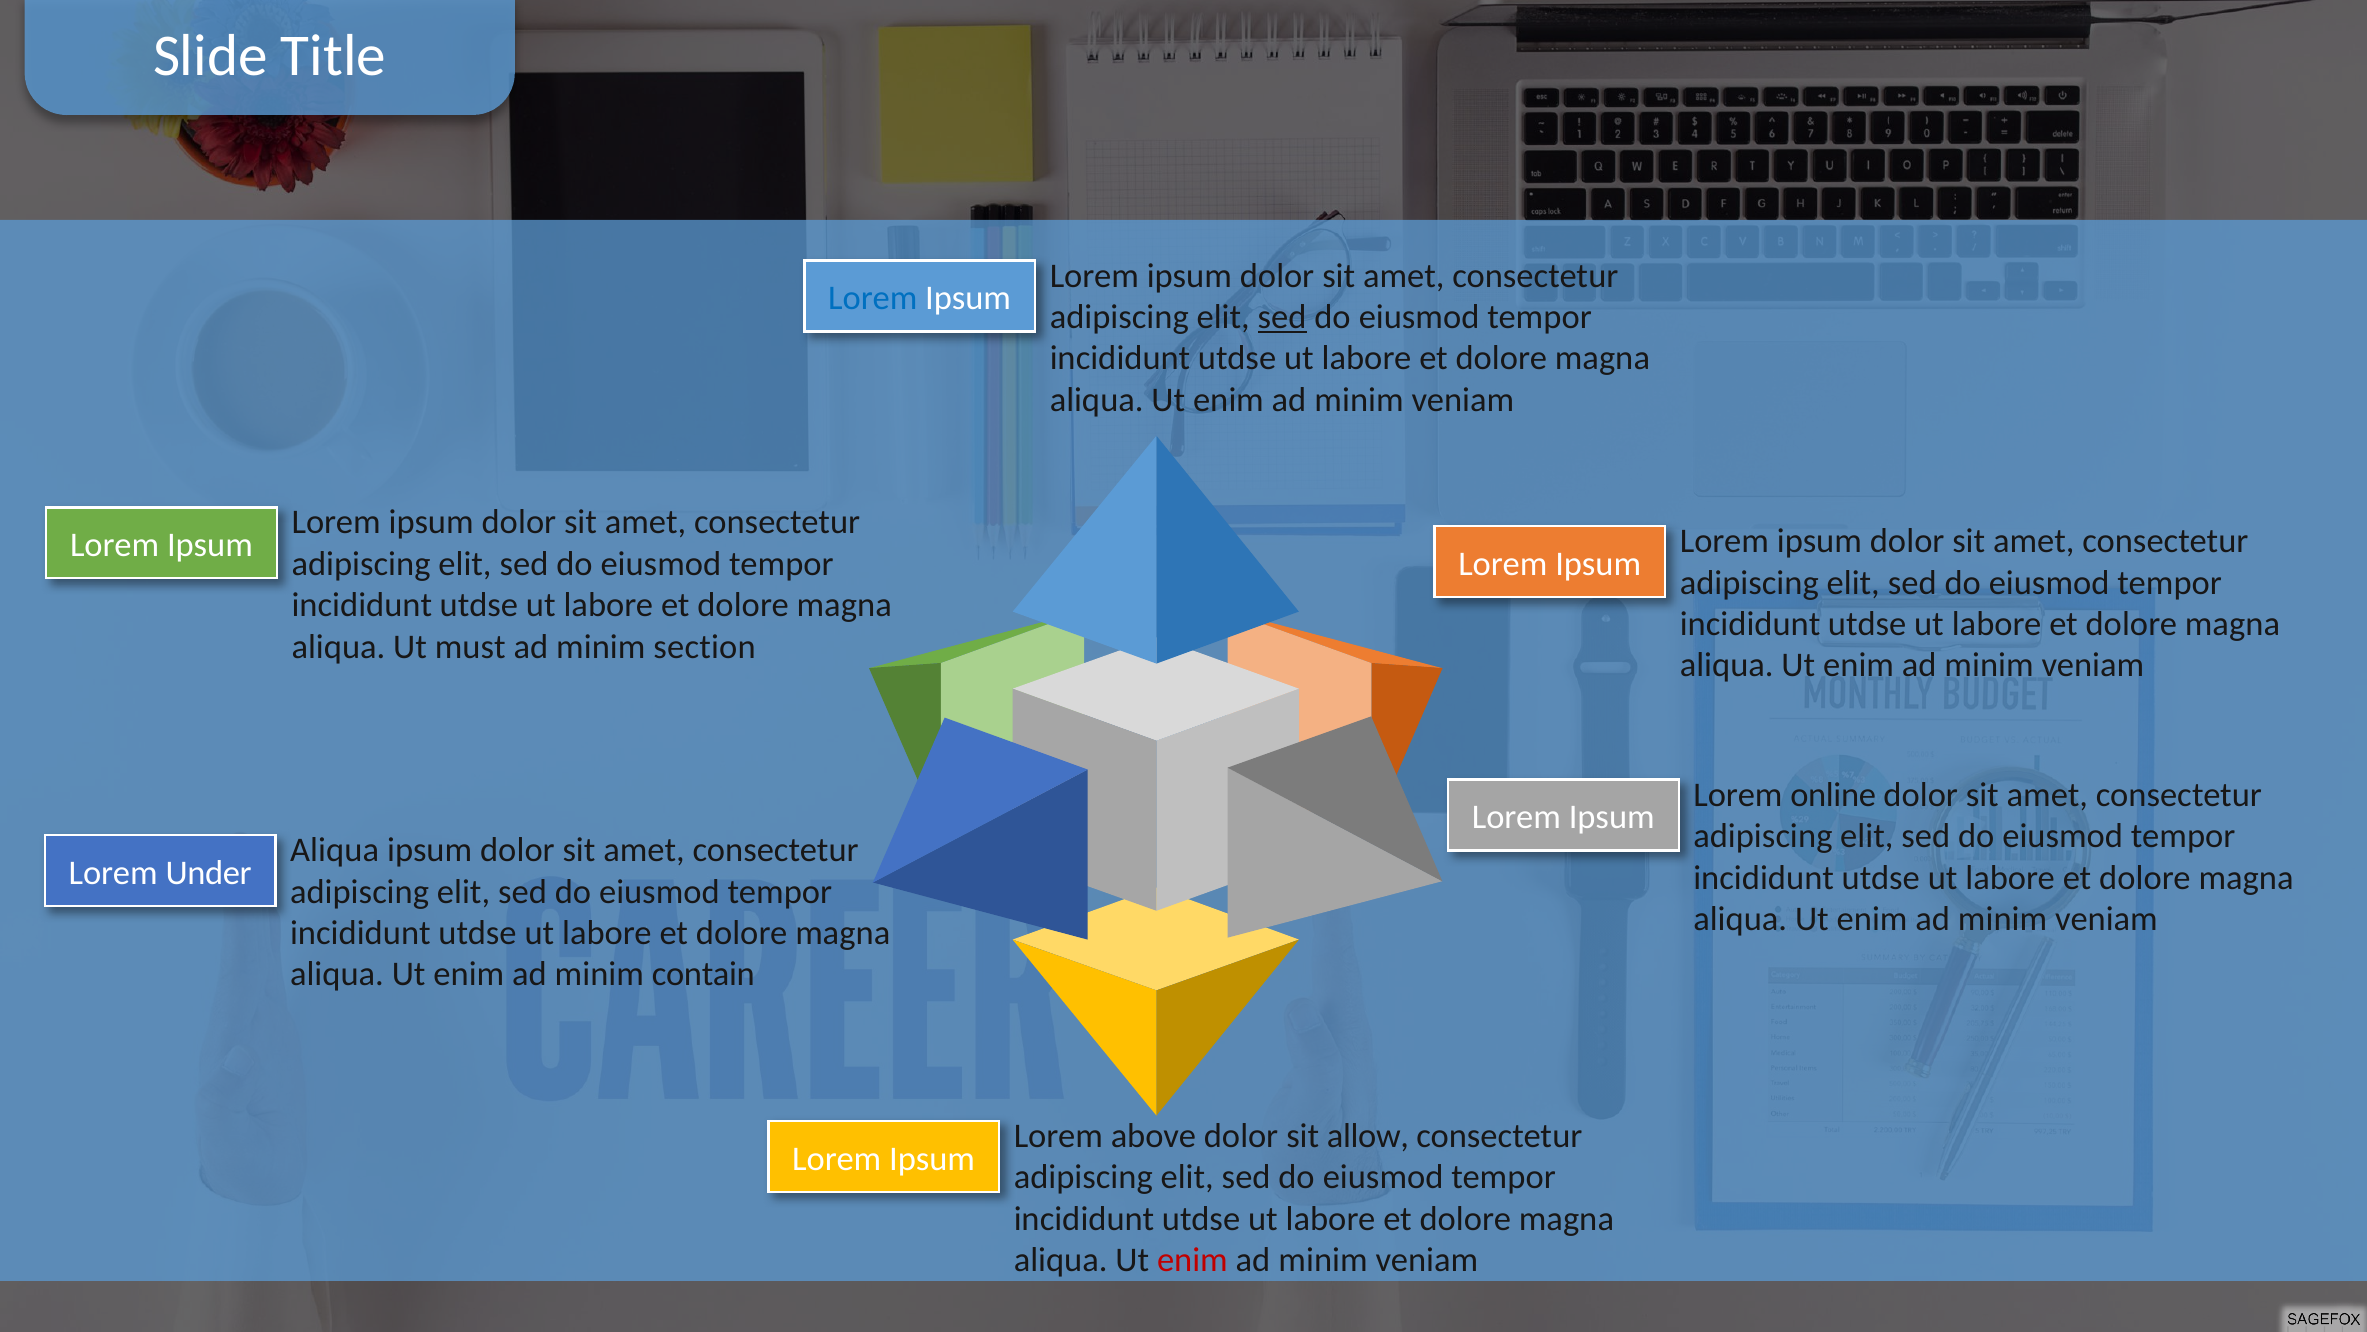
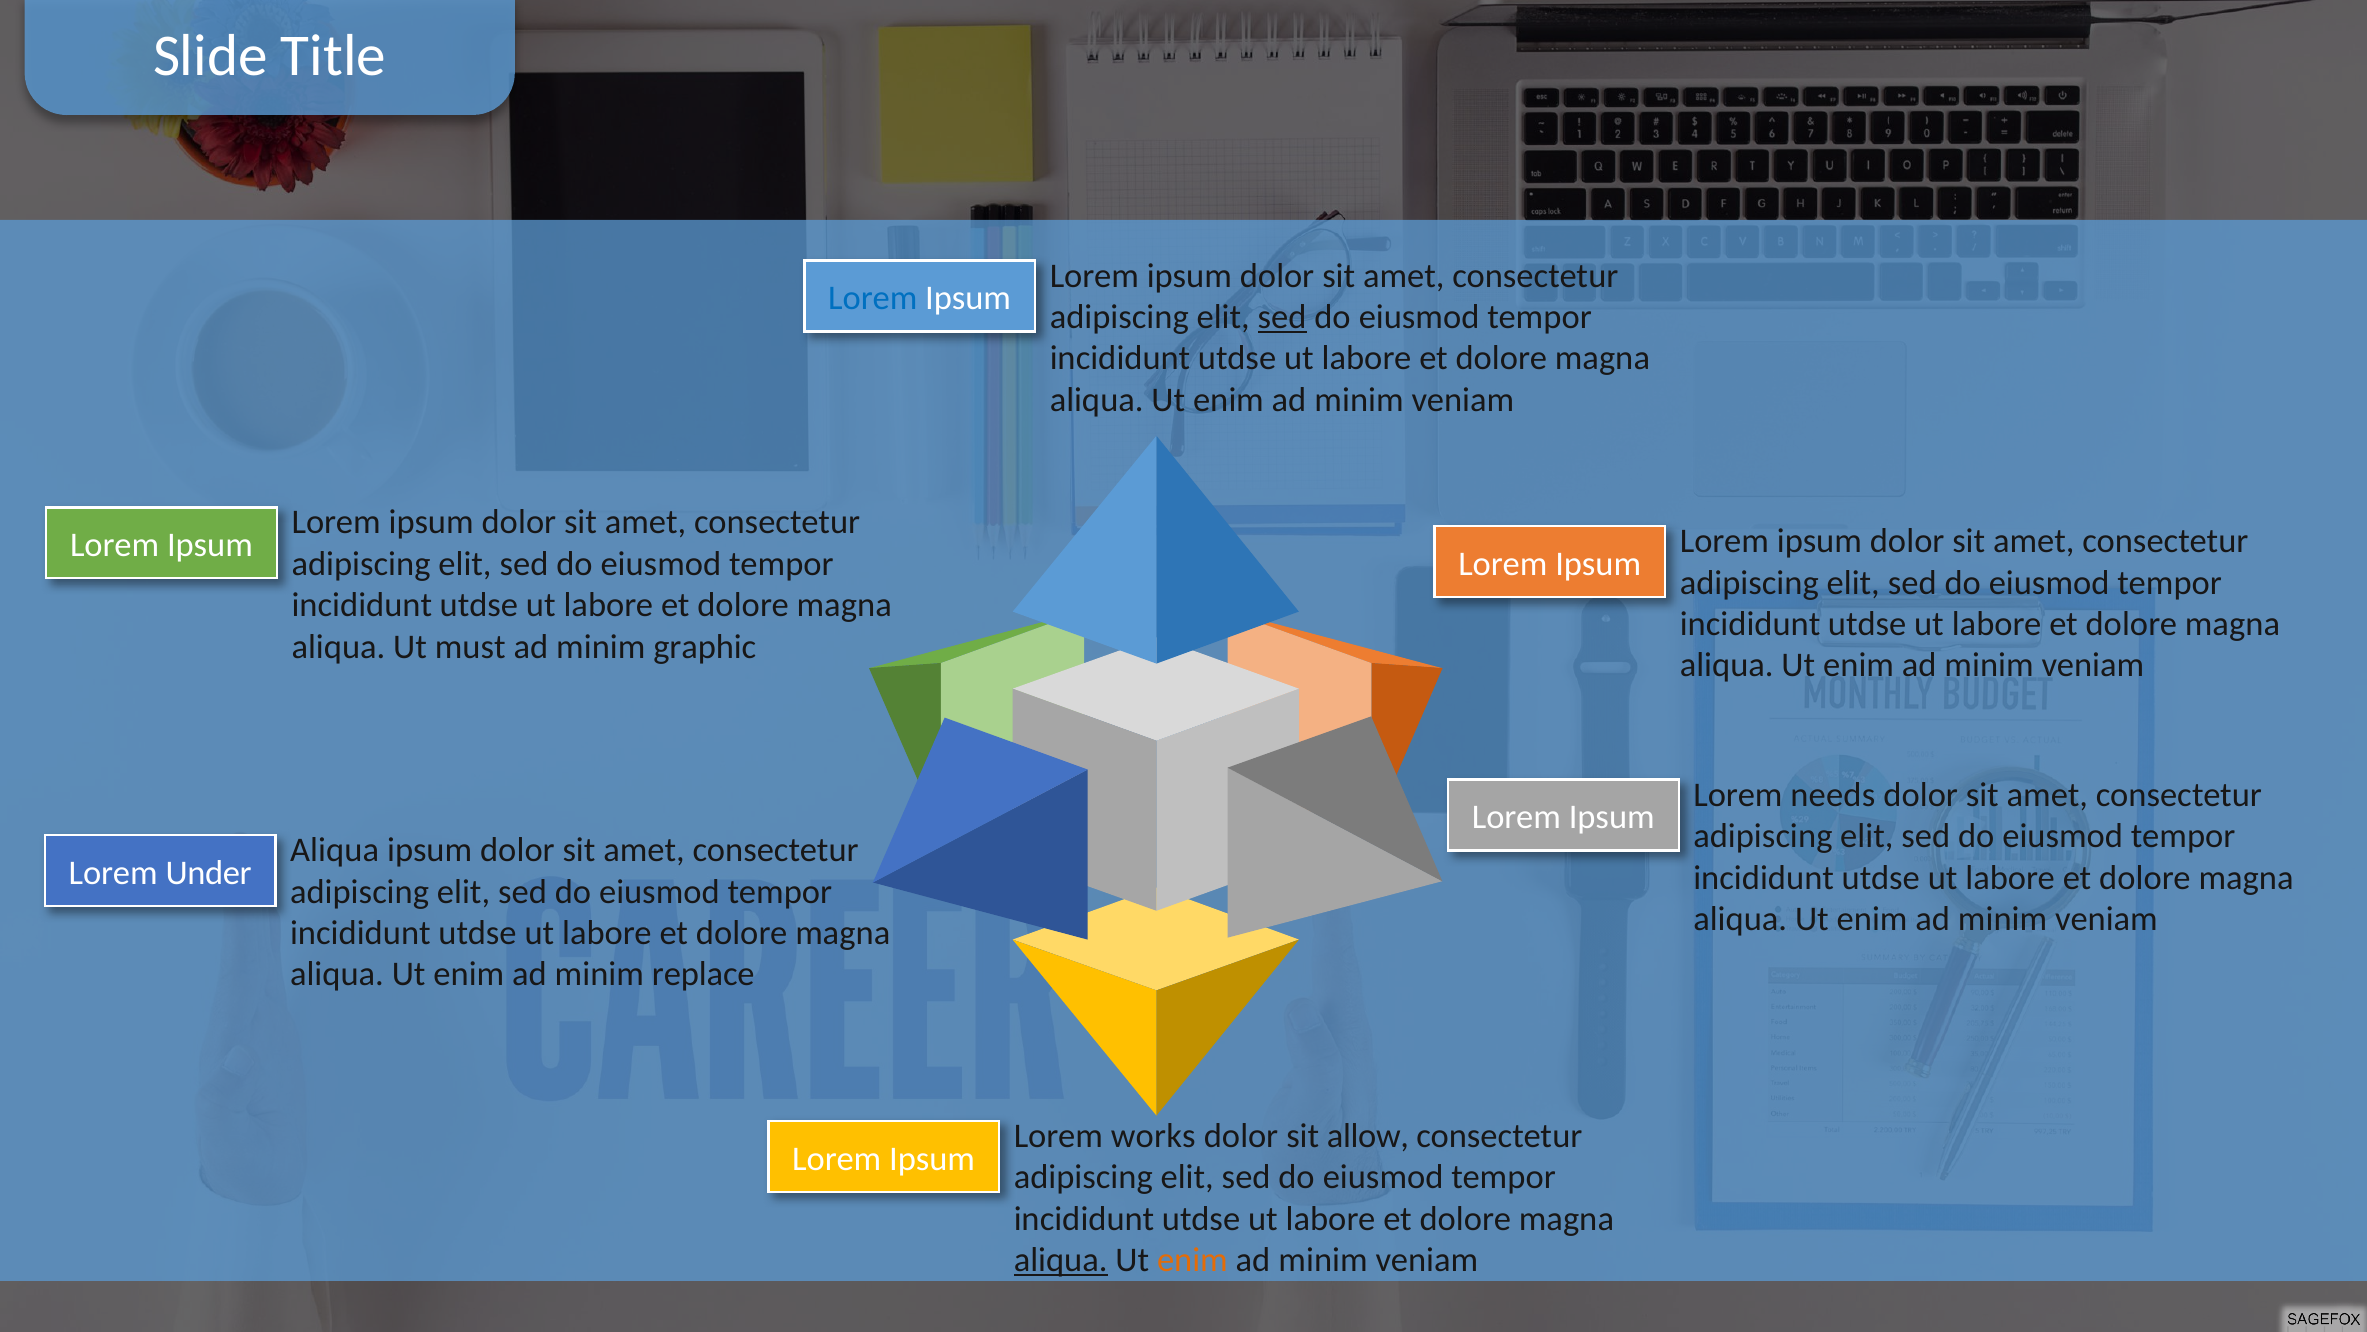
section: section -> graphic
online: online -> needs
contain: contain -> replace
above: above -> works
aliqua at (1061, 1260) underline: none -> present
enim at (1192, 1260) colour: red -> orange
